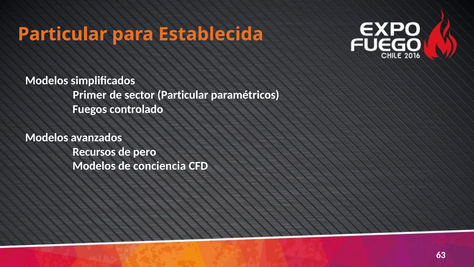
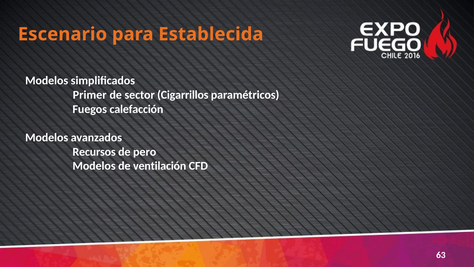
Particular at (63, 34): Particular -> Escenario
sector Particular: Particular -> Cigarrillos
controlado: controlado -> calefacción
conciencia: conciencia -> ventilación
